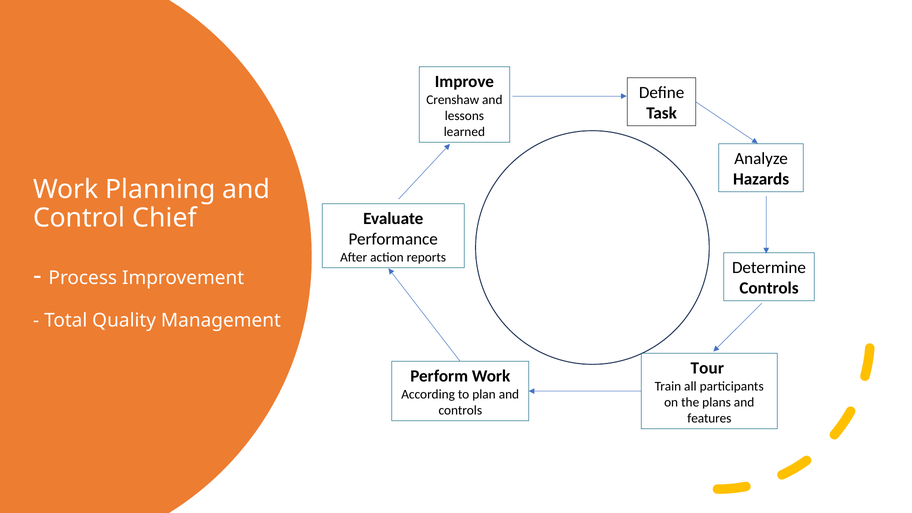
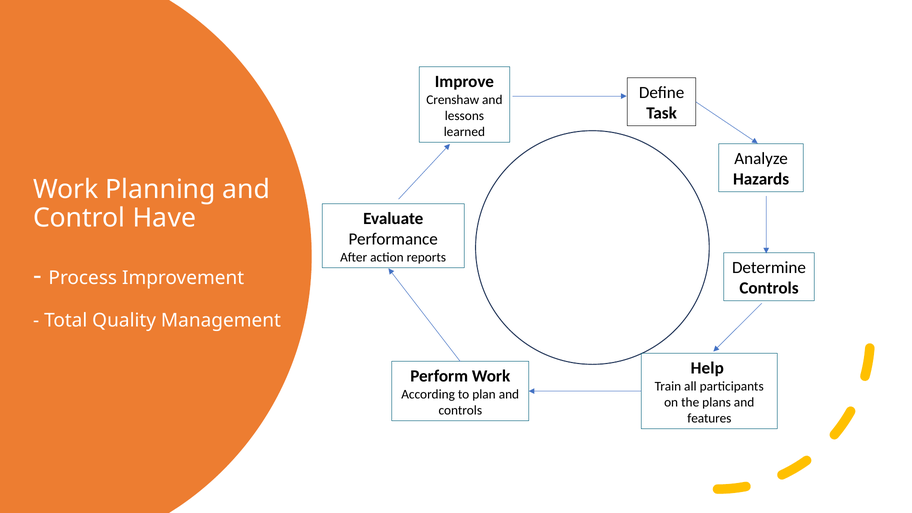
Chief: Chief -> Have
Tour: Tour -> Help
